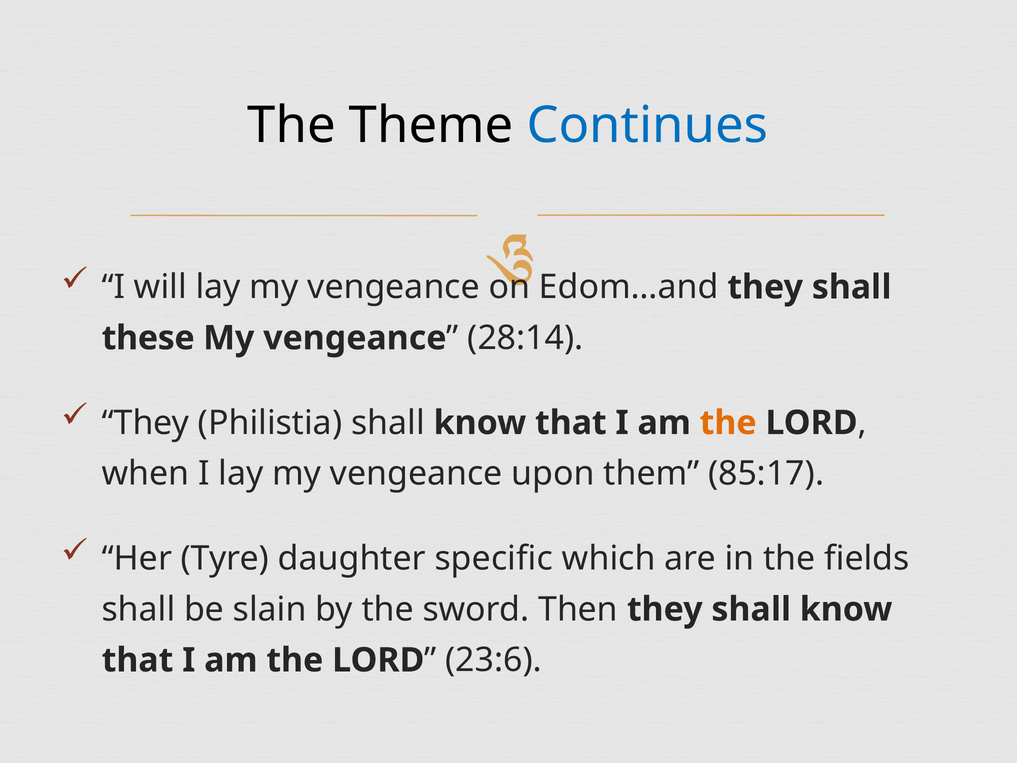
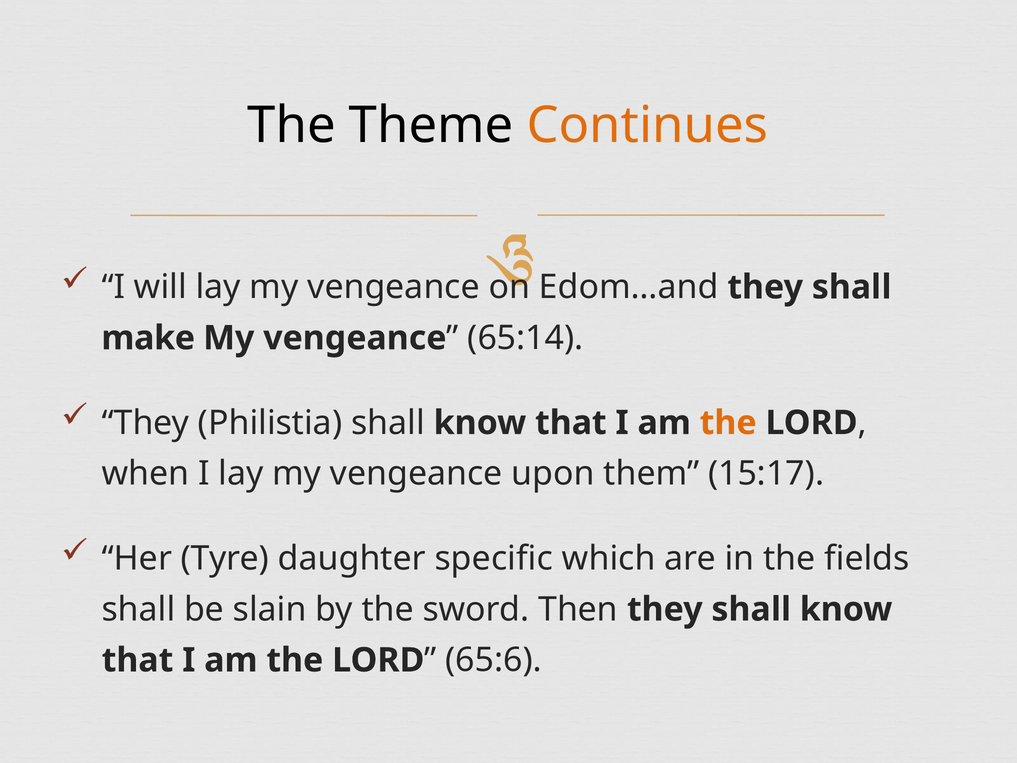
Continues colour: blue -> orange
these: these -> make
28:14: 28:14 -> 65:14
85:17: 85:17 -> 15:17
23:6: 23:6 -> 65:6
